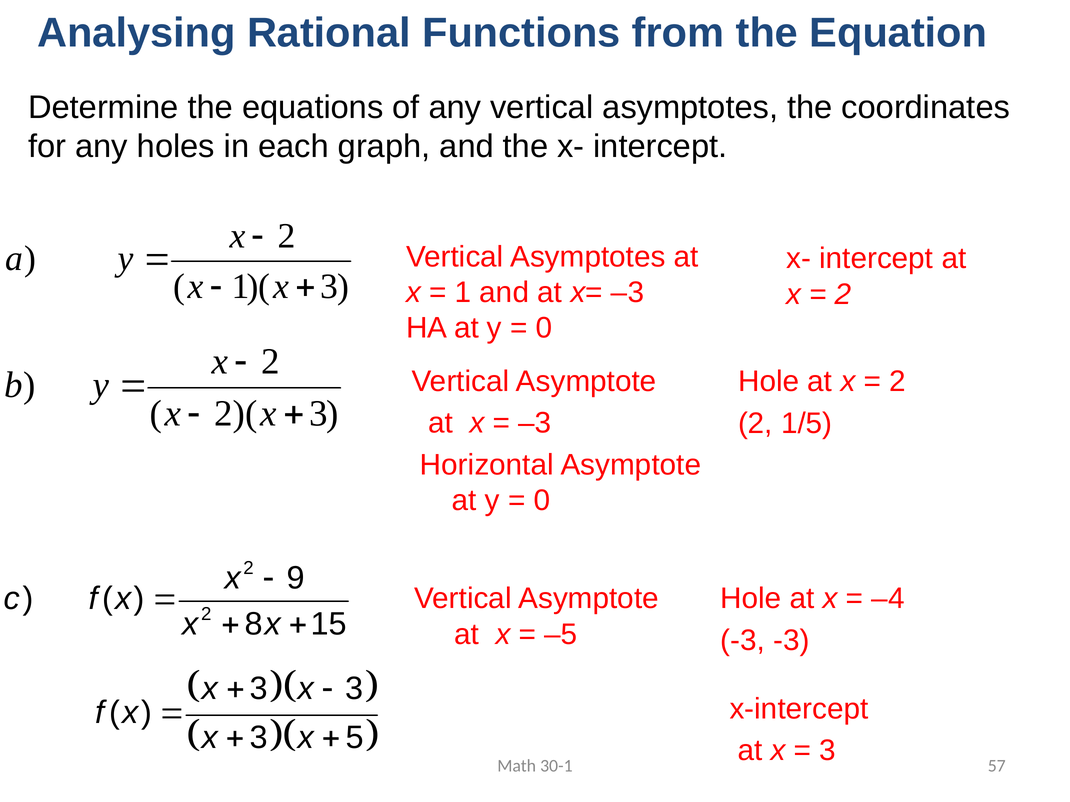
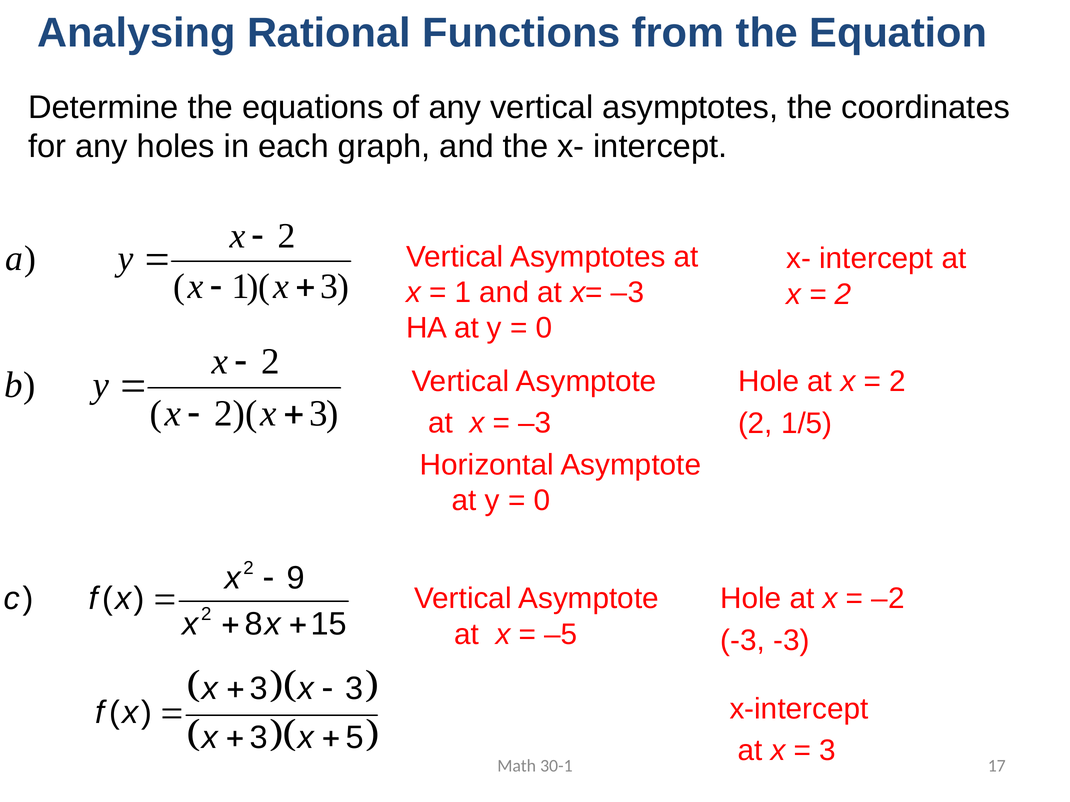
–4: –4 -> –2
57: 57 -> 17
